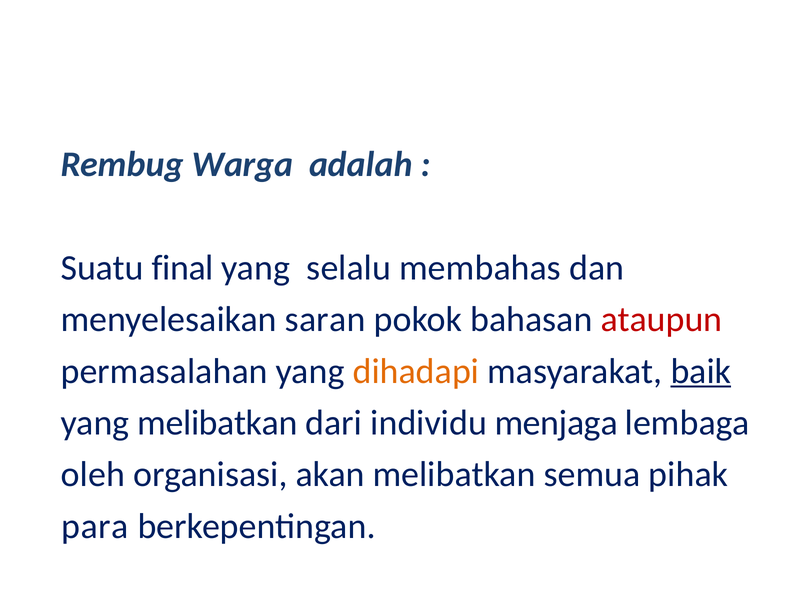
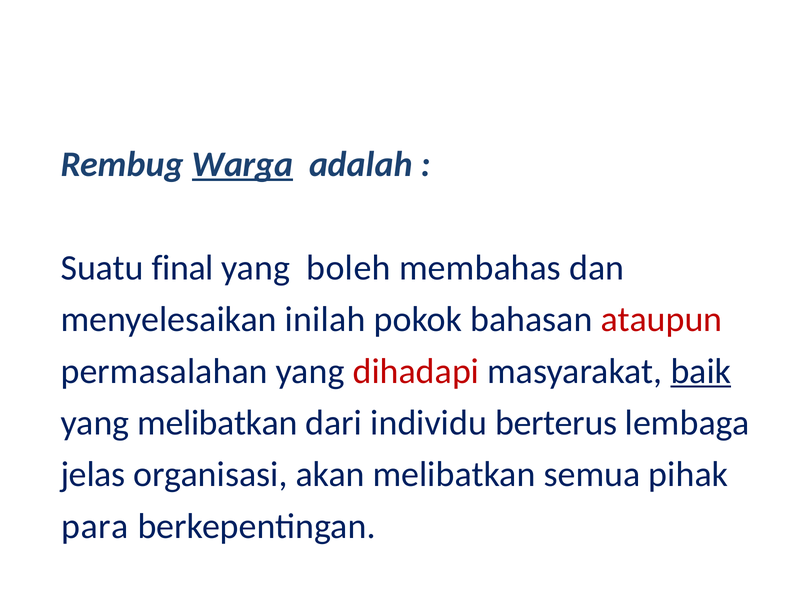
Warga underline: none -> present
selalu: selalu -> boleh
saran: saran -> inilah
dihadapi colour: orange -> red
menjaga: menjaga -> berterus
oleh: oleh -> jelas
